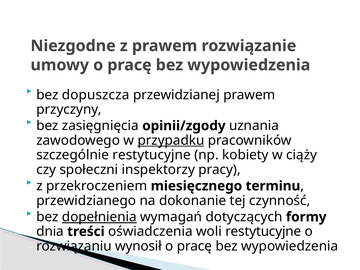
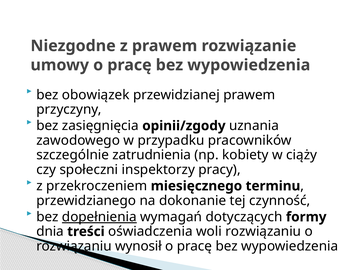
dopuszcza: dopuszcza -> obowiązek
przypadku underline: present -> none
szczególnie restytucyjne: restytucyjne -> zatrudnienia
woli restytucyjne: restytucyjne -> rozwiązaniu
